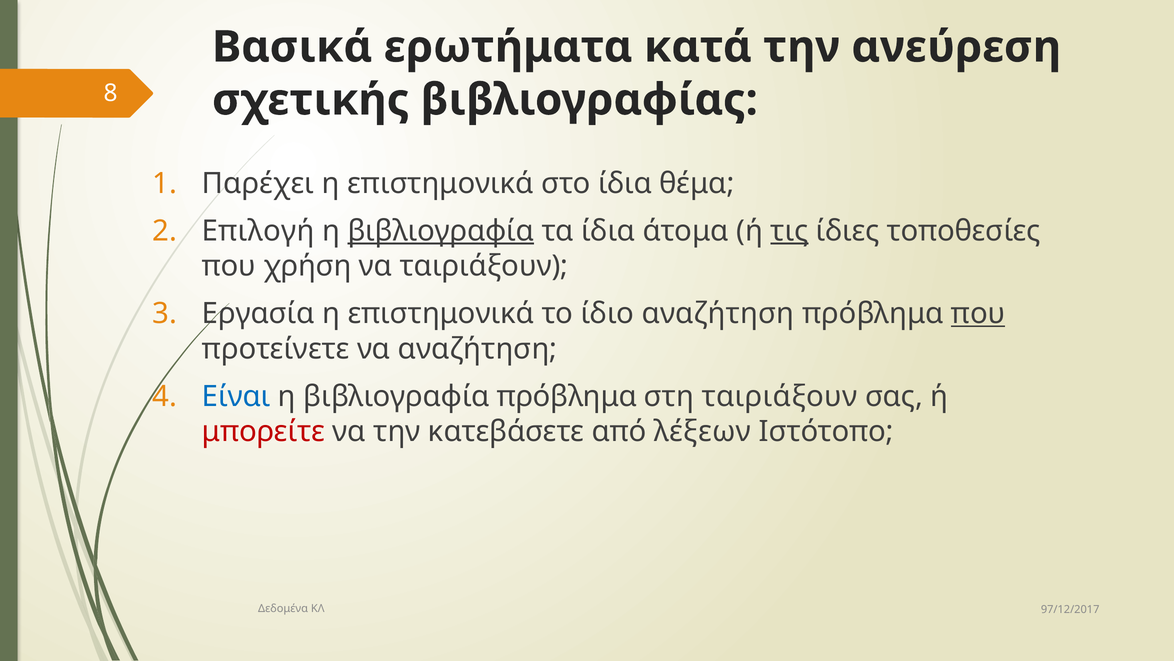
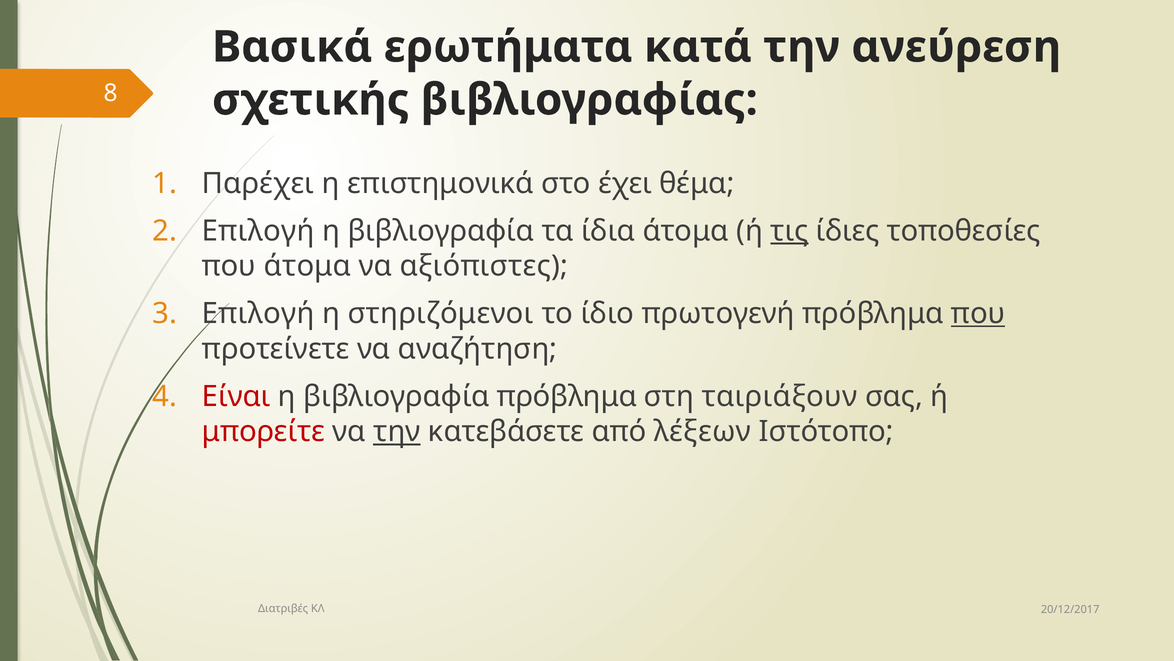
στο ίδια: ίδια -> έχει
βιβλιογραφία at (441, 231) underline: present -> none
που χρήση: χρήση -> άτομα
να ταιριάξουν: ταιριάξουν -> αξιόπιστες
Εργασία at (258, 313): Εργασία -> Επιλογή
επιστημονικά at (441, 313): επιστημονικά -> στηριζόμενοι
ίδιο αναζήτηση: αναζήτηση -> πρωτογενή
Είναι colour: blue -> red
την at (397, 431) underline: none -> present
Δεδομένα: Δεδομένα -> Διατριβές
97/12/2017: 97/12/2017 -> 20/12/2017
